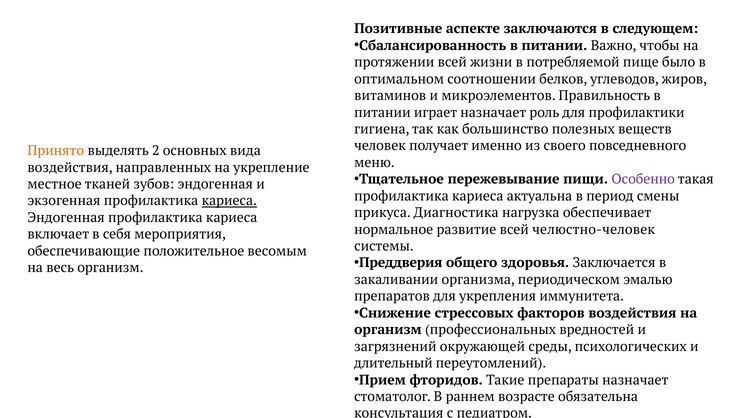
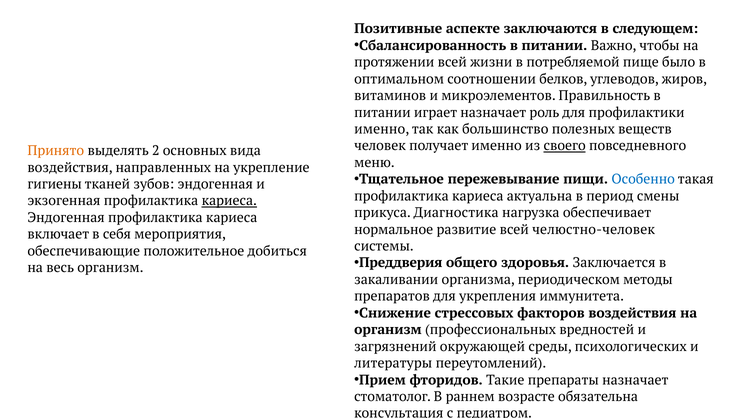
гигиена at (382, 129): гигиена -> именно
своего underline: none -> present
Особенно colour: purple -> blue
местное: местное -> гигиены
весомым: весомым -> добиться
эмалью: эмалью -> методы
длительный: длительный -> литературы
